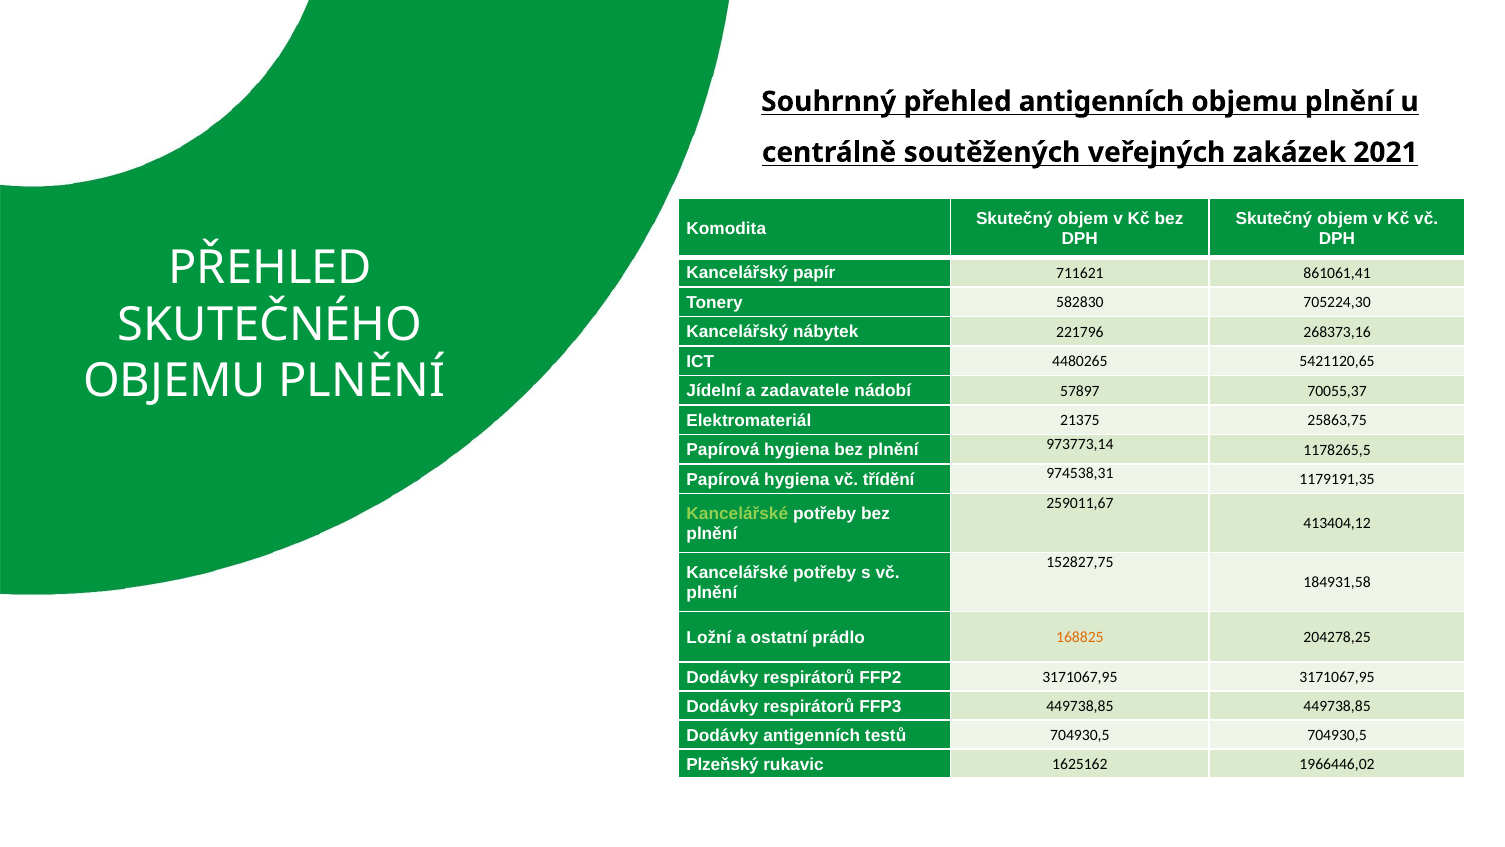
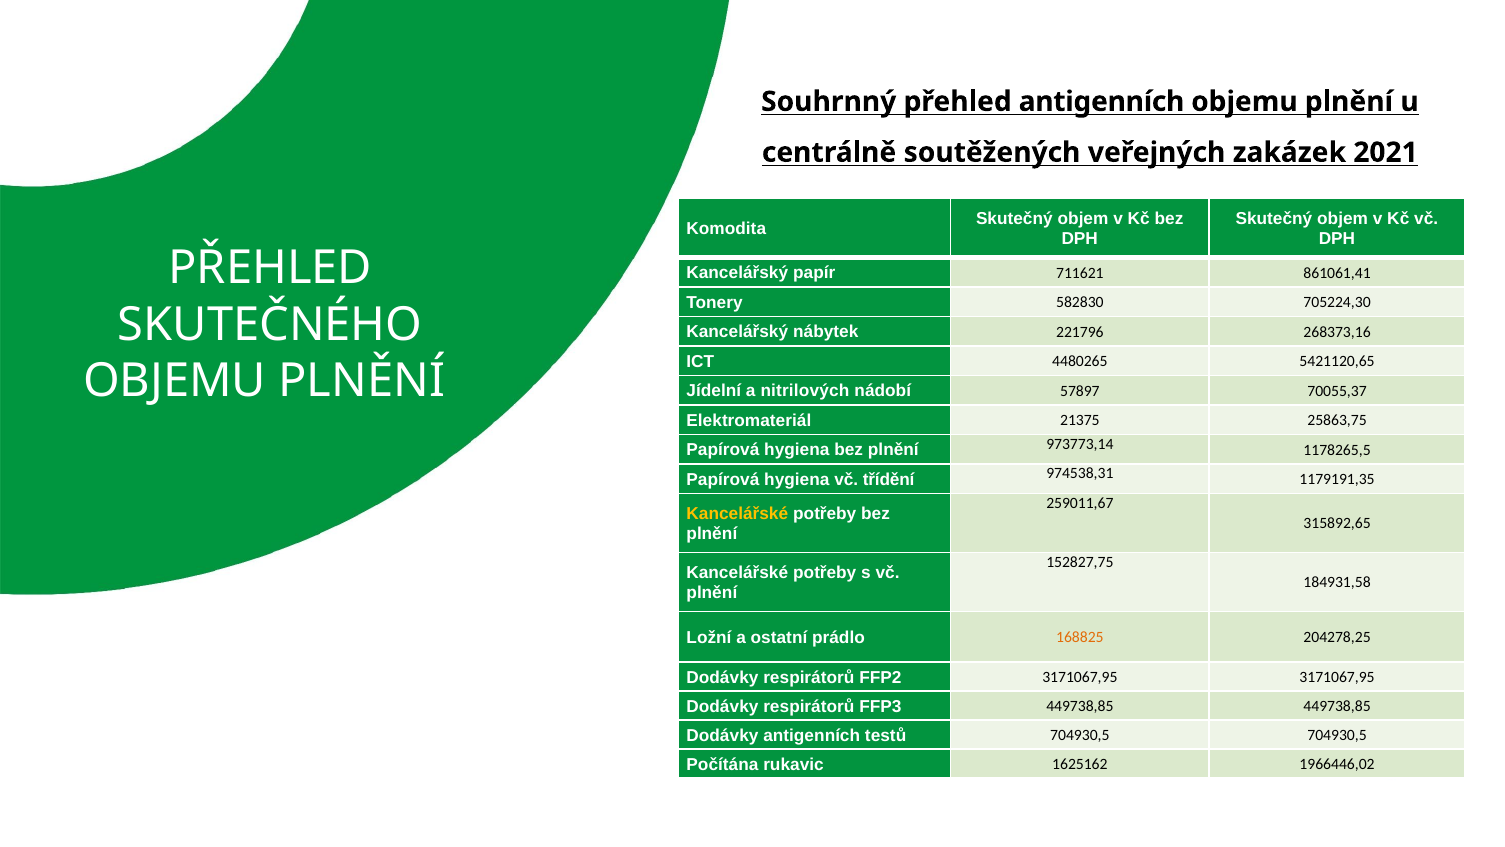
zadavatele: zadavatele -> nitrilových
Kancelářské at (737, 513) colour: light green -> yellow
413404,12: 413404,12 -> 315892,65
Plzeňský: Plzeňský -> Počítána
